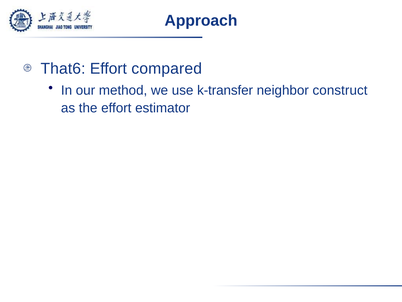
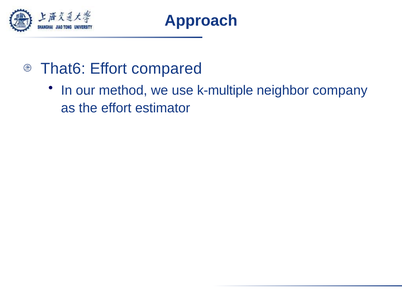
k-transfer: k-transfer -> k-multiple
construct: construct -> company
